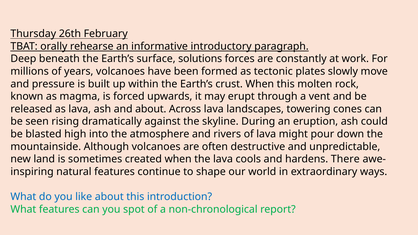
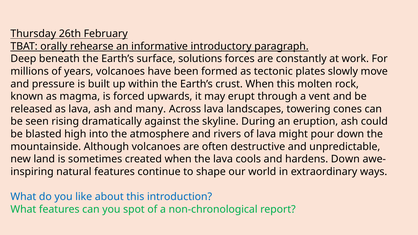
and about: about -> many
hardens There: There -> Down
